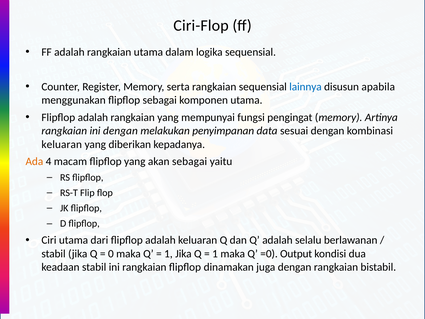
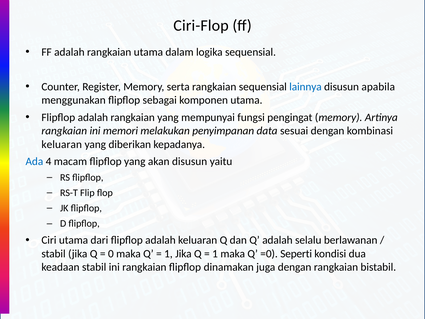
ini dengan: dengan -> memori
Ada colour: orange -> blue
akan sebagai: sebagai -> disusun
Output: Output -> Seperti
